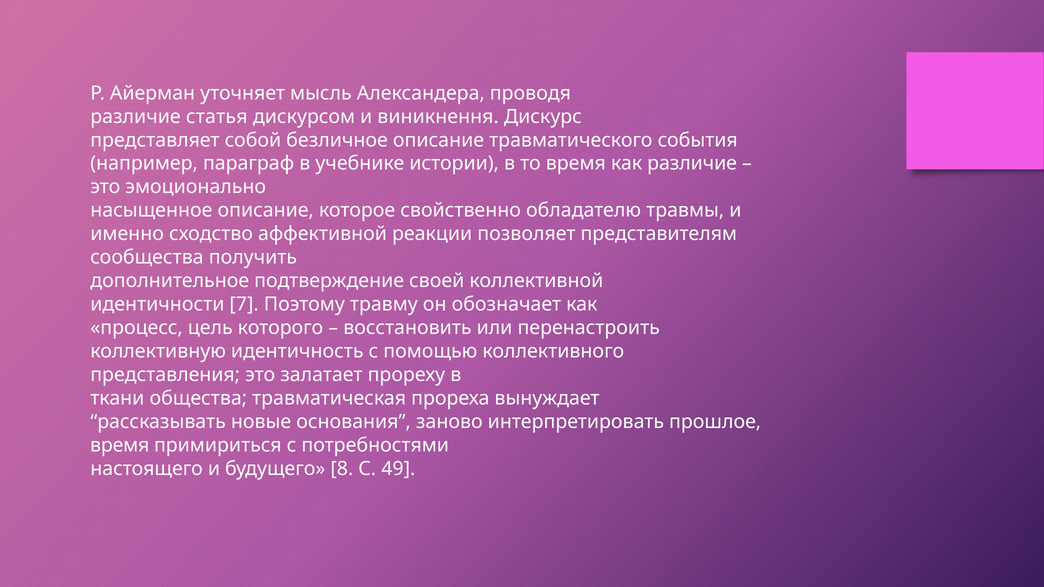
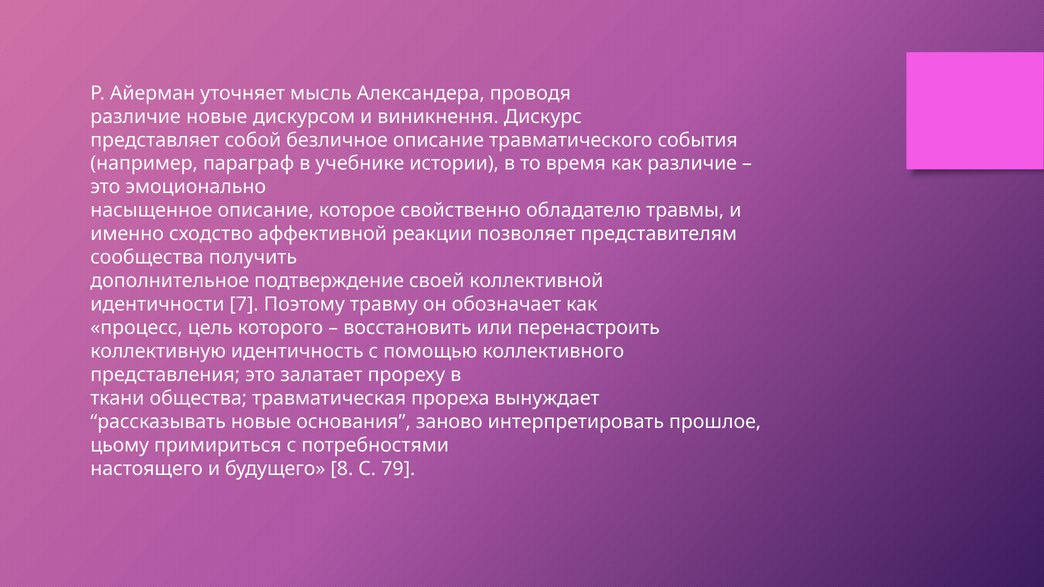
различие статья: статья -> новые
время at (120, 445): время -> цьому
49: 49 -> 79
